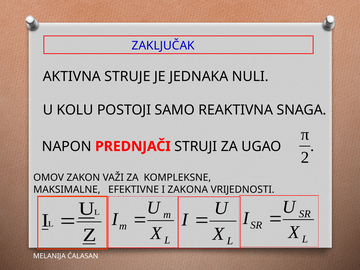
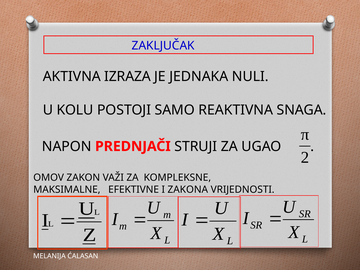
STRUJE: STRUJE -> IZRAZA
